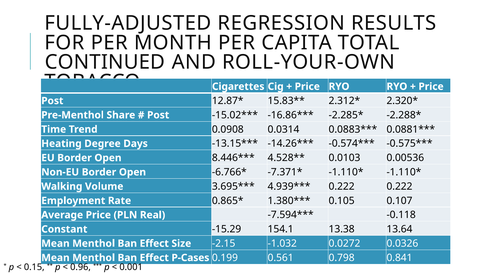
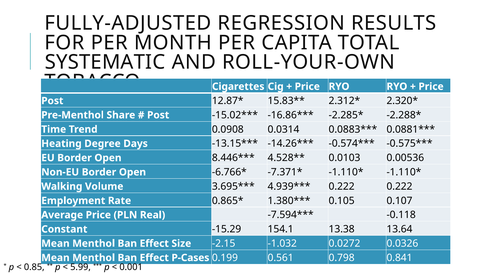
CONTINUED: CONTINUED -> SYSTEMATIC
0.15: 0.15 -> 0.85
0.96: 0.96 -> 5.99
